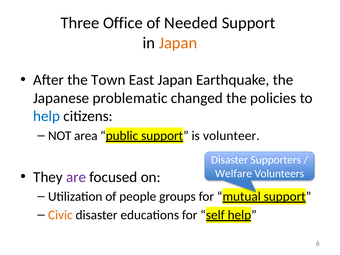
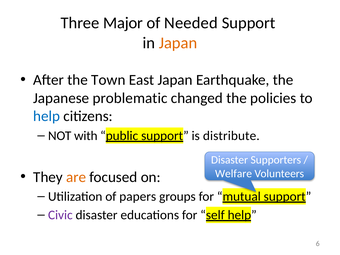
Office: Office -> Major
area: area -> with
volunteer: volunteer -> distribute
are colour: purple -> orange
people: people -> papers
Civic colour: orange -> purple
